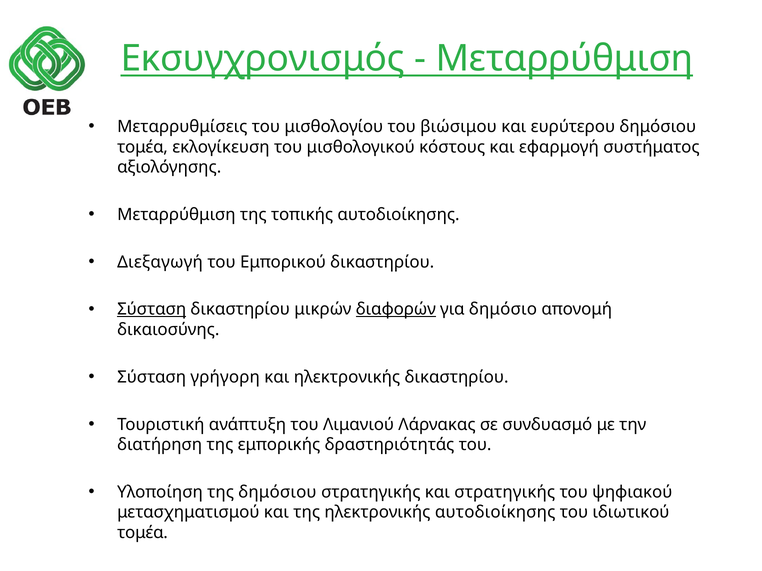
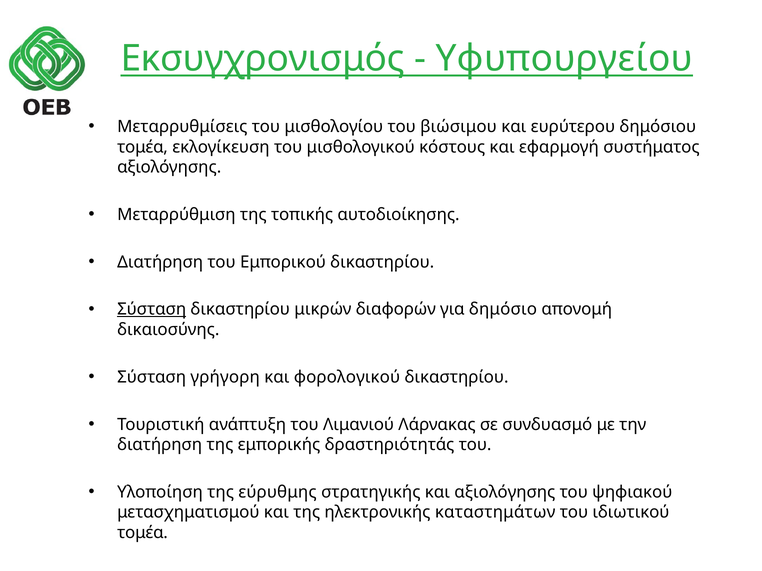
Μεταρρύθμιση at (565, 59): Μεταρρύθμιση -> Υφυπουργείου
Διεξαγωγή at (160, 262): Διεξαγωγή -> Διατήρηση
διαφορών underline: present -> none
και ηλεκτρονικής: ηλεκτρονικής -> φορολογικού
της δημόσιου: δημόσιου -> εύρυθμης
και στρατηγικής: στρατηγικής -> αξιολόγησης
ηλεκτρονικής αυτοδιοίκησης: αυτοδιοίκησης -> καταστημάτων
